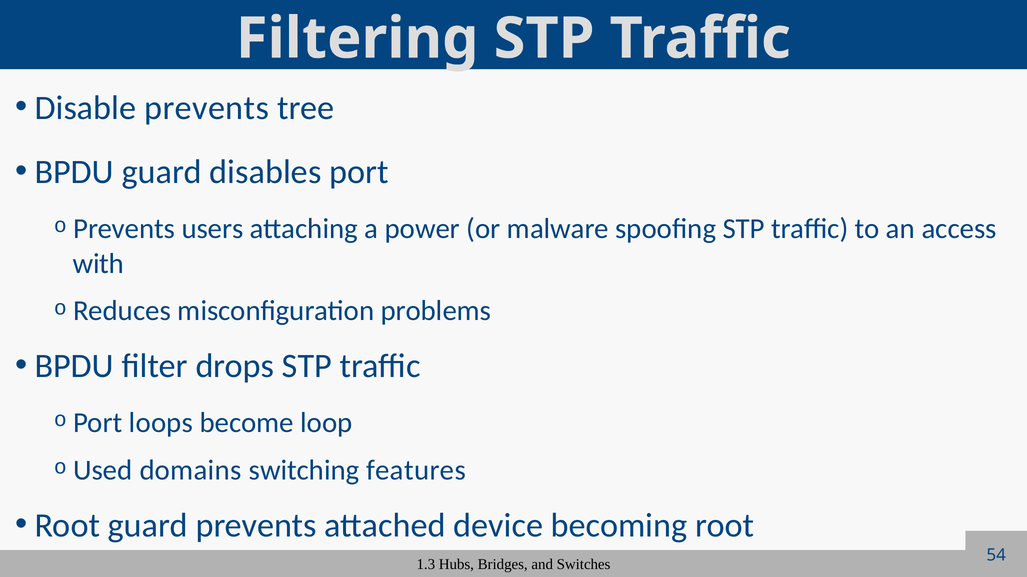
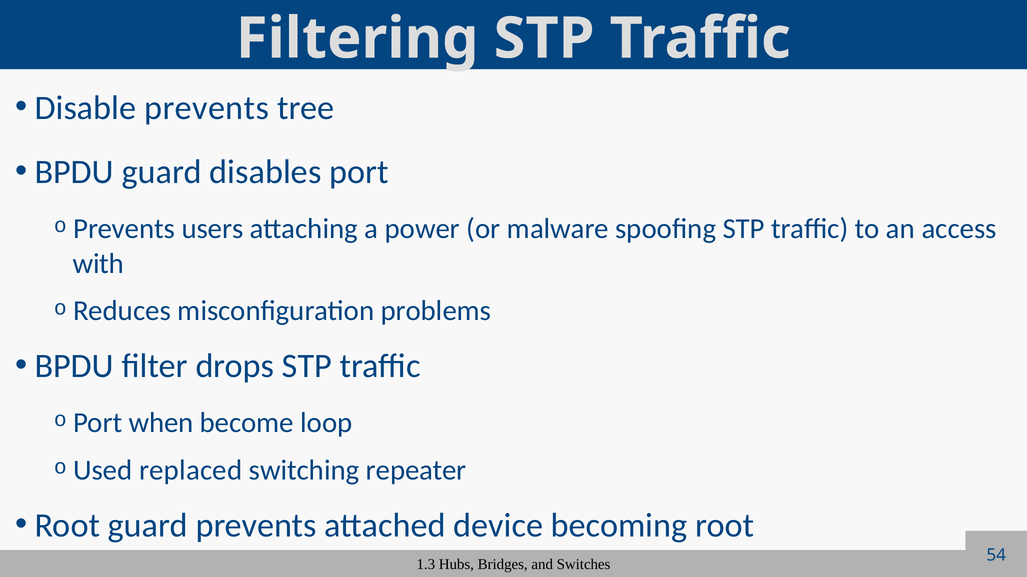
loops: loops -> when
domains: domains -> replaced
features: features -> repeater
